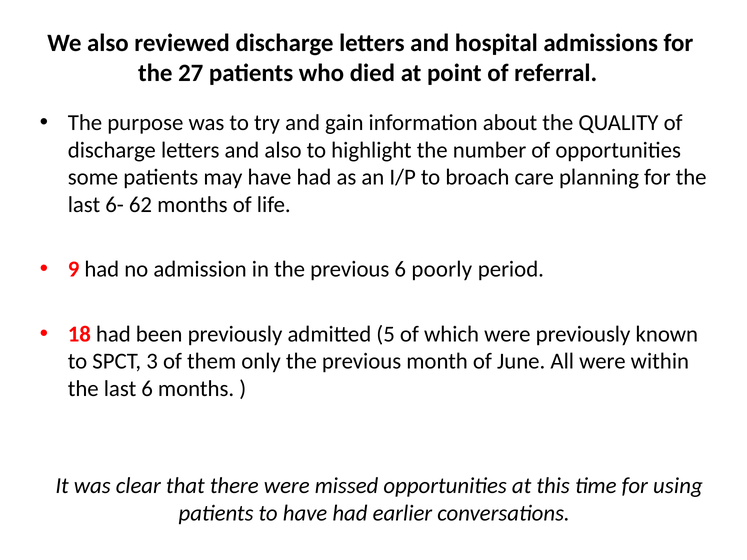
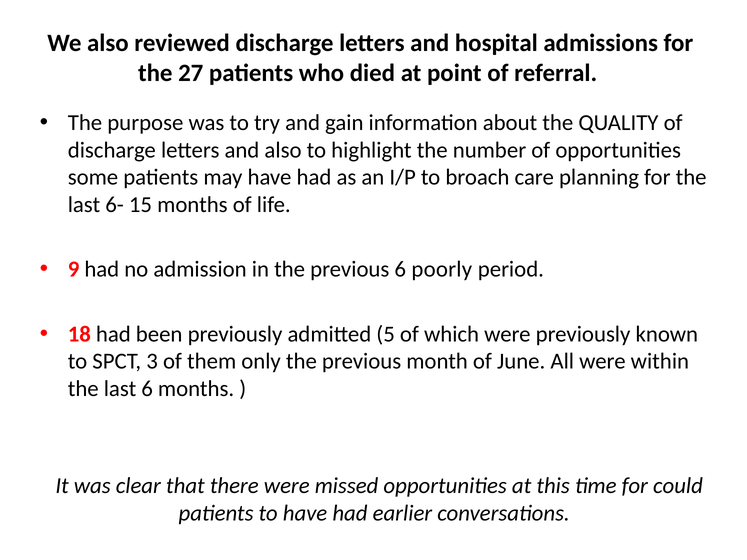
62: 62 -> 15
using: using -> could
